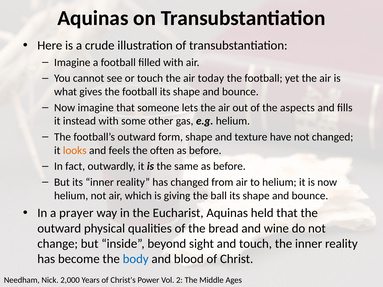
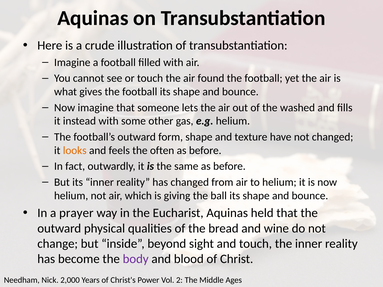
today: today -> found
aspects: aspects -> washed
body colour: blue -> purple
